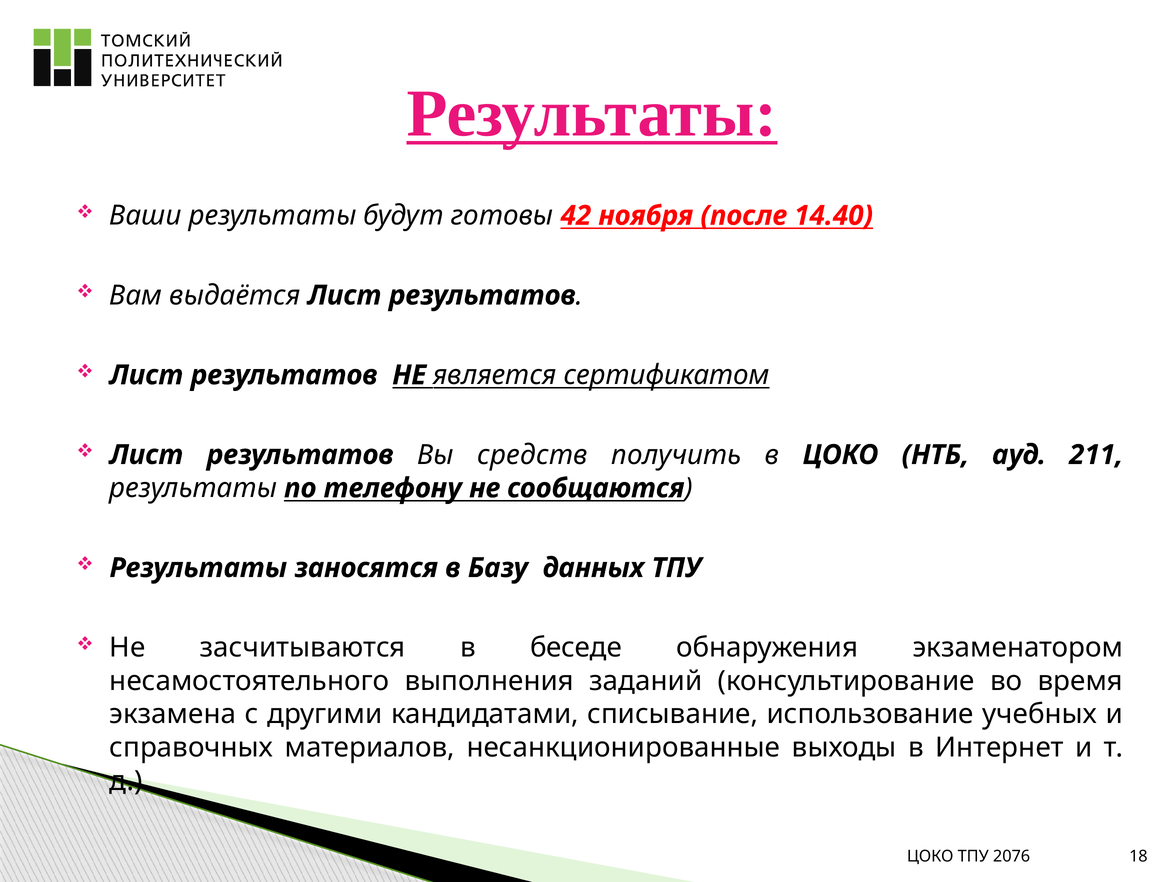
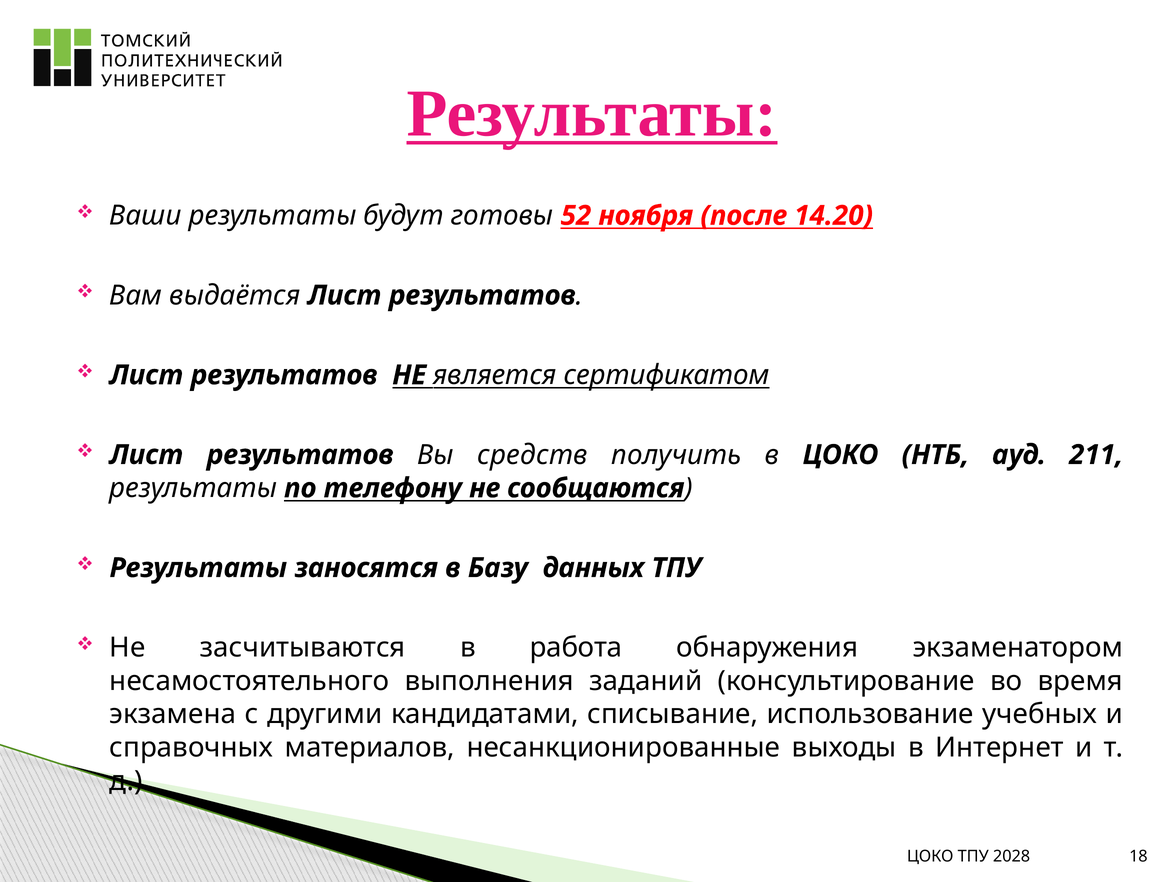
42: 42 -> 52
14.40: 14.40 -> 14.20
беседе: беседе -> работа
2076: 2076 -> 2028
